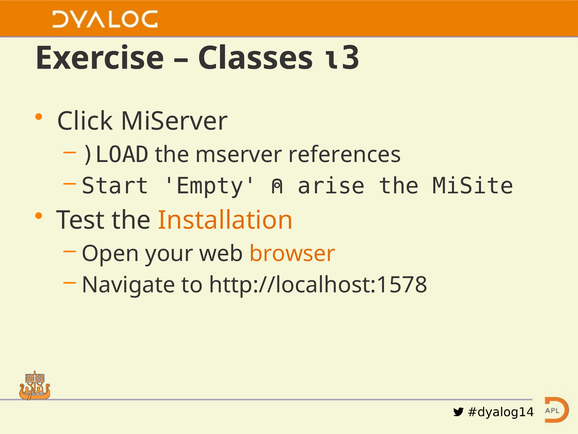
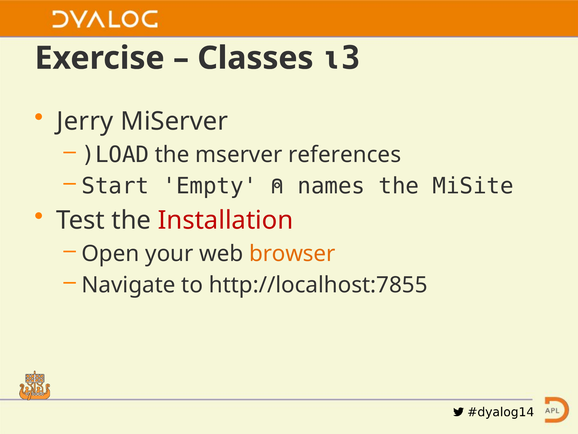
Click: Click -> Jerry
arise: arise -> names
Installation colour: orange -> red
http://localhost:1578: http://localhost:1578 -> http://localhost:7855
